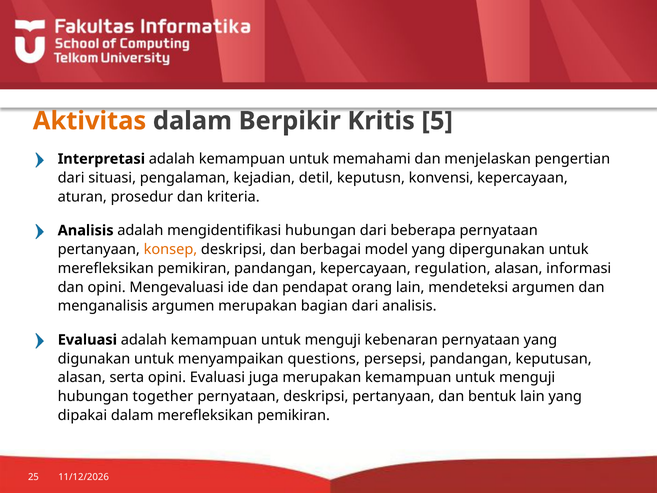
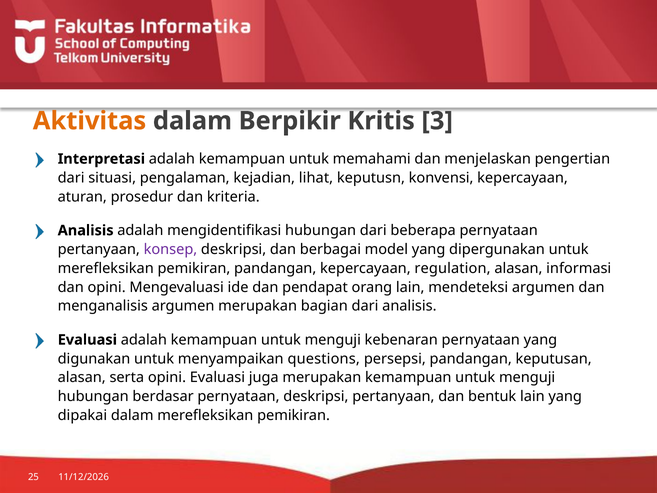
5: 5 -> 3
detil: detil -> lihat
konsep colour: orange -> purple
together: together -> berdasar
